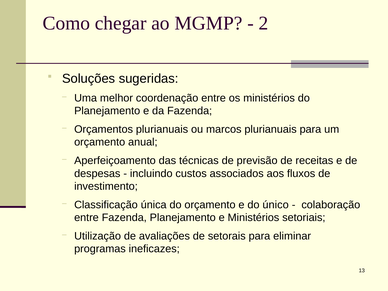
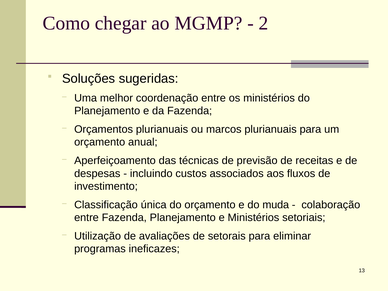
único: único -> muda
